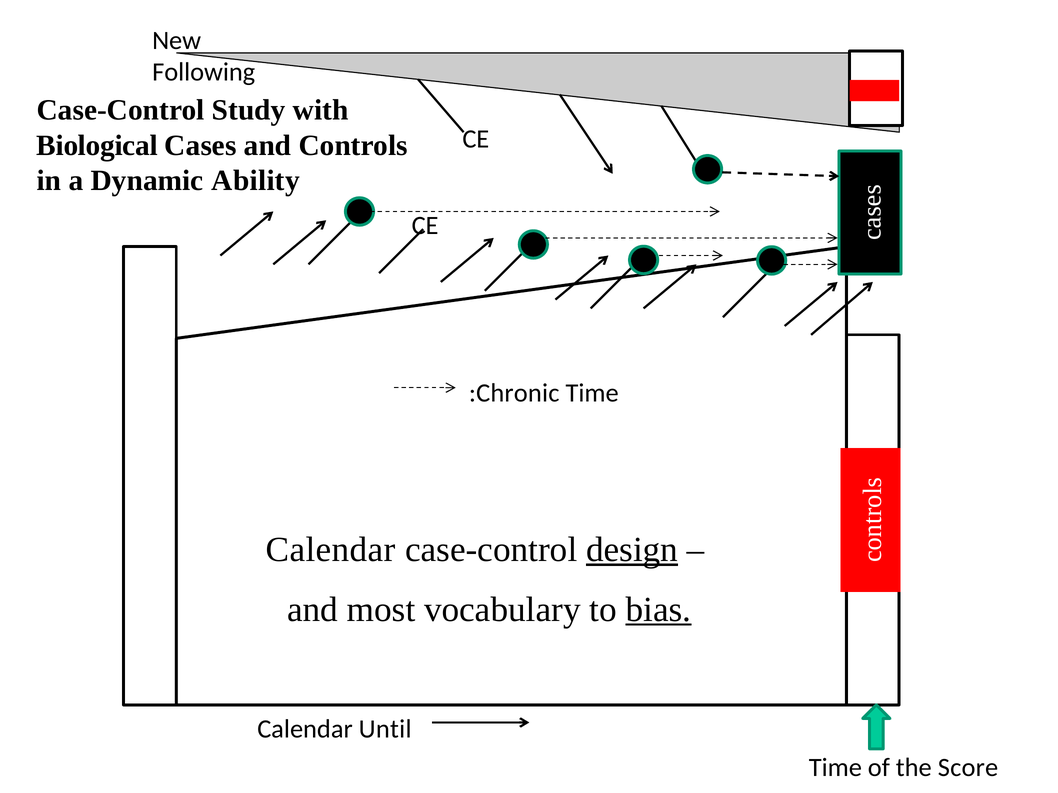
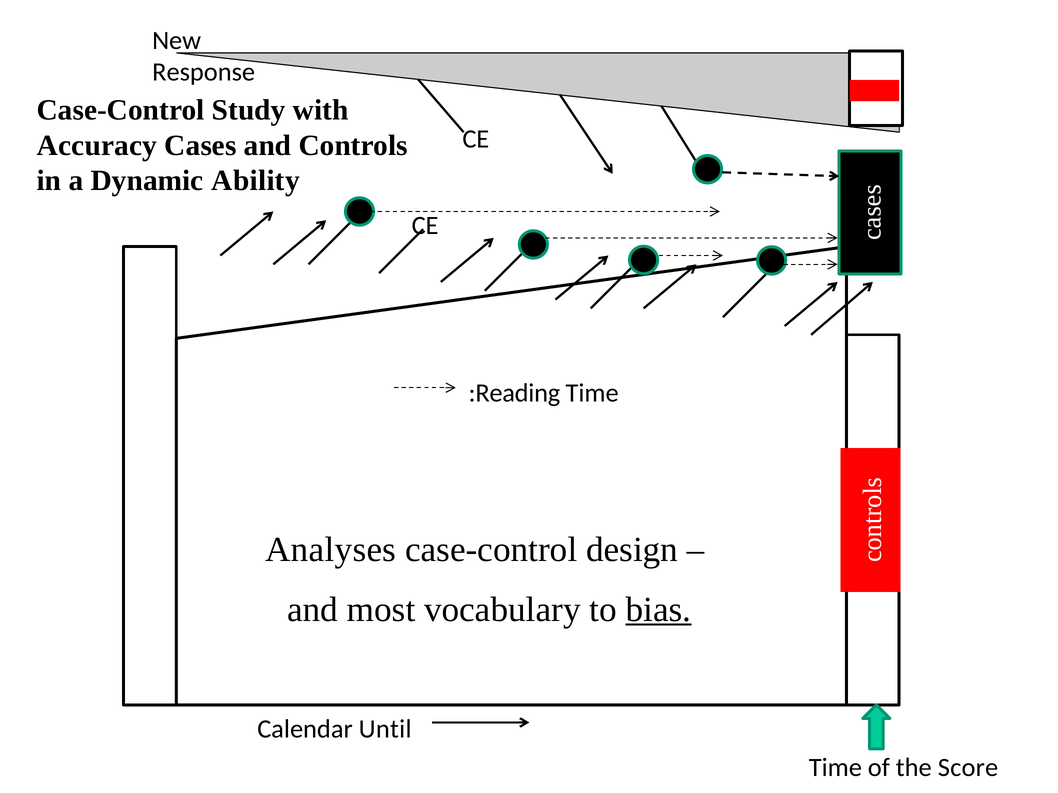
Following: Following -> Response
Biological: Biological -> Accuracy
:Chronic: :Chronic -> :Reading
Calendar at (331, 550): Calendar -> Analyses
design underline: present -> none
